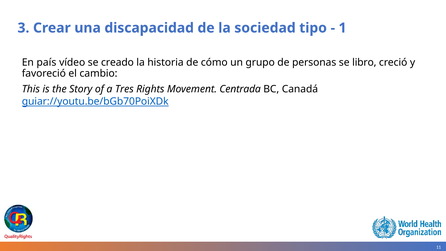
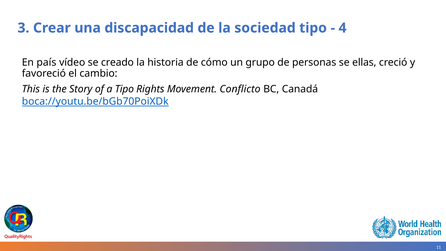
1: 1 -> 4
libro: libro -> ellas
a Tres: Tres -> Tipo
Centrada: Centrada -> Conflicto
guiar://youtu.be/bGb70PoiXDk: guiar://youtu.be/bGb70PoiXDk -> boca://youtu.be/bGb70PoiXDk
